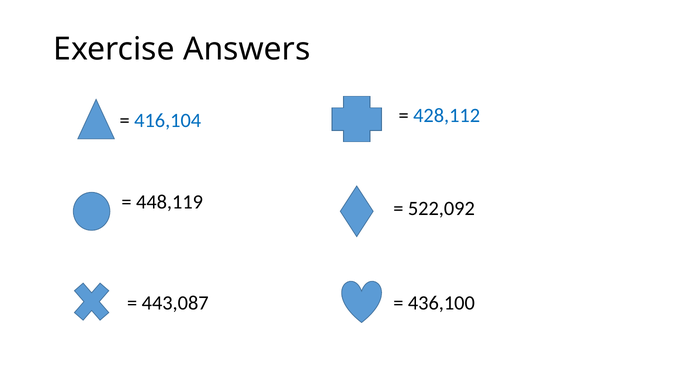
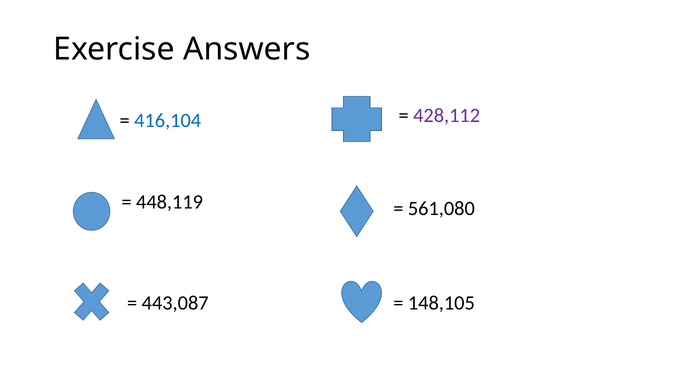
428,112 colour: blue -> purple
522,092: 522,092 -> 561,080
436,100: 436,100 -> 148,105
